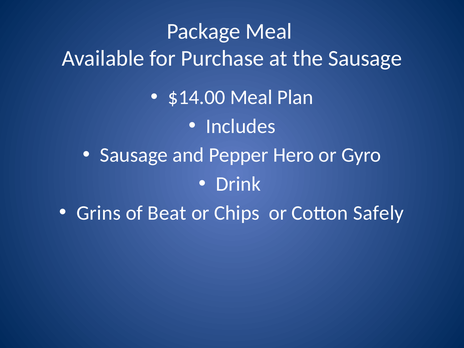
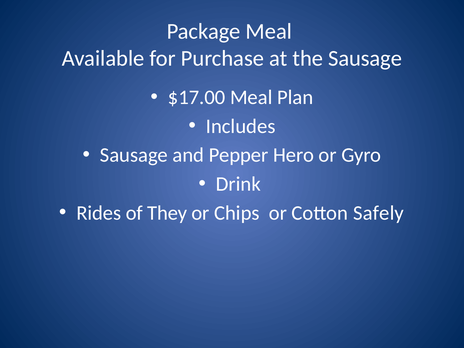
$14.00: $14.00 -> $17.00
Grins: Grins -> Rides
Beat: Beat -> They
